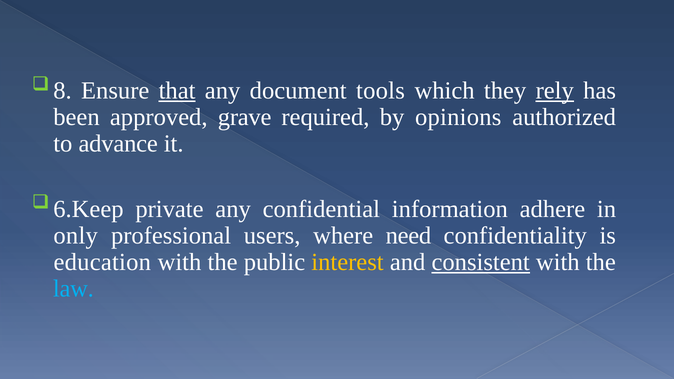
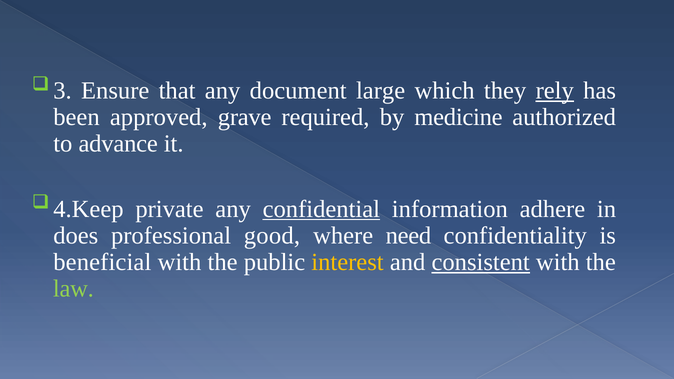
8: 8 -> 3
that underline: present -> none
tools: tools -> large
opinions: opinions -> medicine
6.Keep: 6.Keep -> 4.Keep
confidential underline: none -> present
only: only -> does
users: users -> good
education: education -> beneficial
law colour: light blue -> light green
